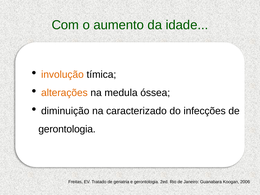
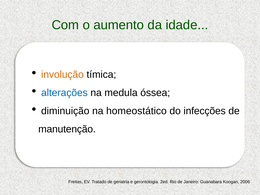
alterações colour: orange -> blue
caracterizado: caracterizado -> homeostático
gerontologia at (67, 129): gerontologia -> manutenção
